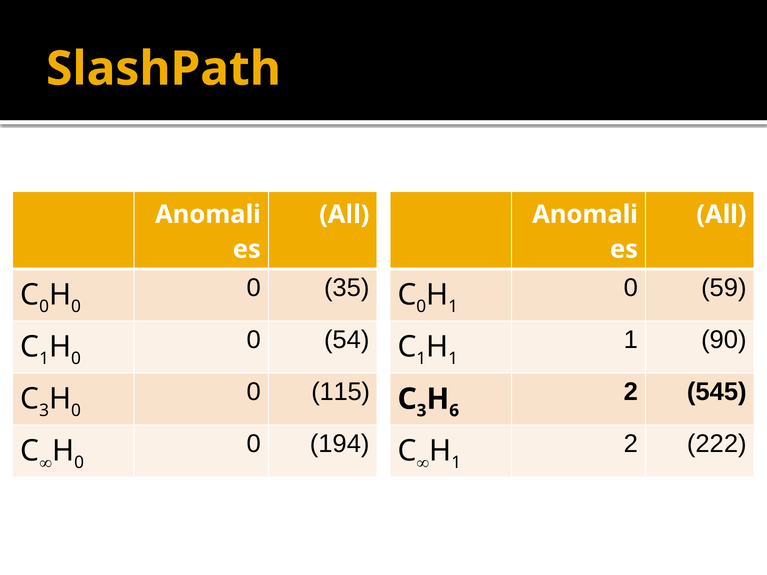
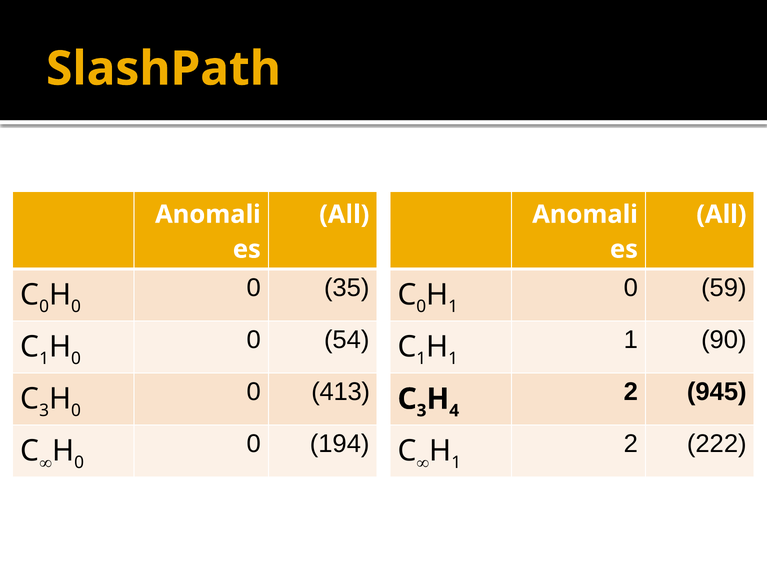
115: 115 -> 413
545: 545 -> 945
6: 6 -> 4
